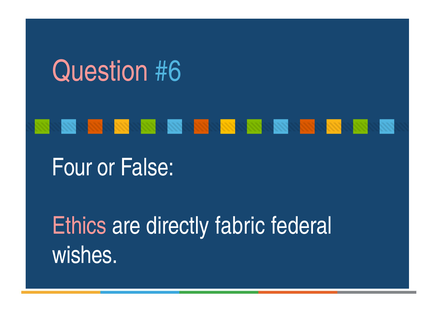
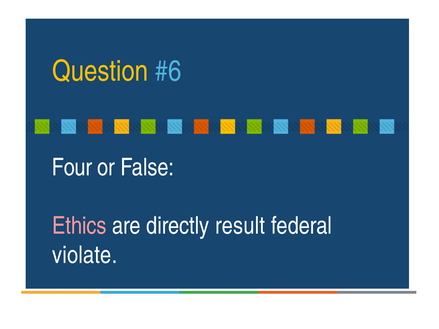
Question colour: pink -> yellow
fabric: fabric -> result
wishes: wishes -> violate
